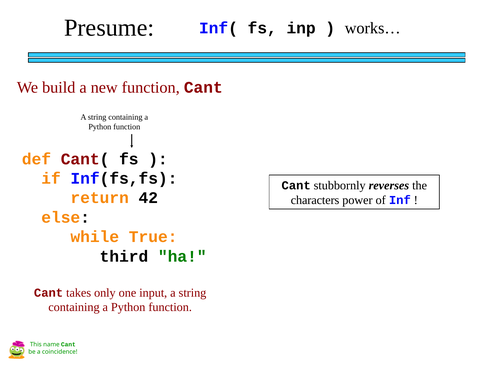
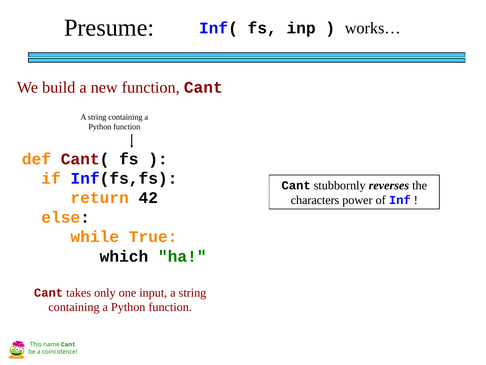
third: third -> which
